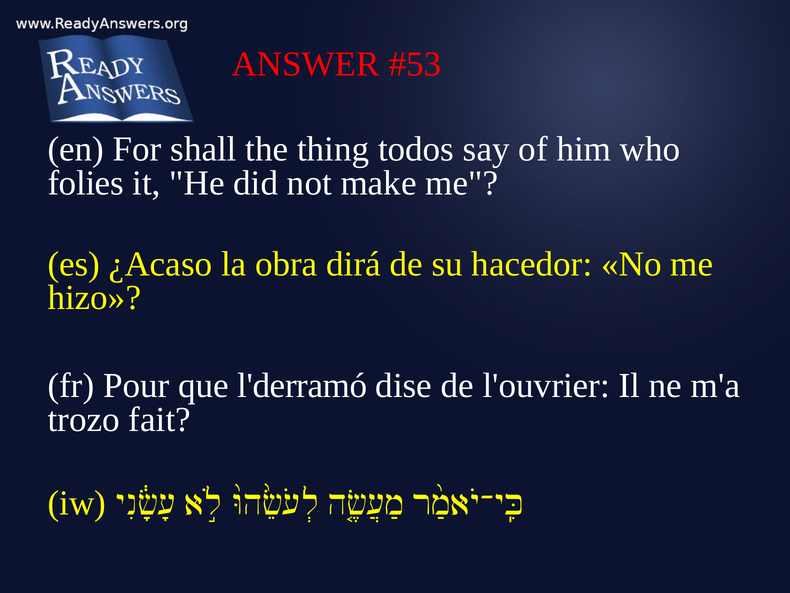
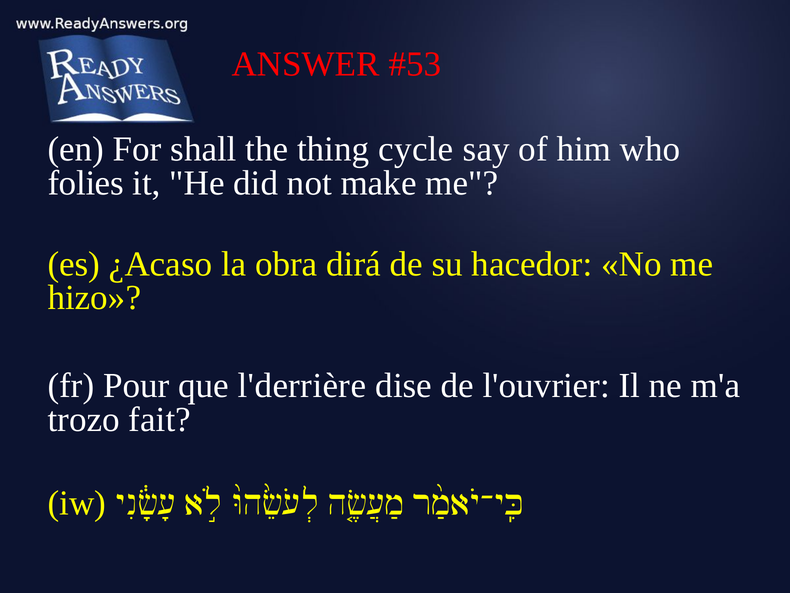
todos: todos -> cycle
l'derramó: l'derramó -> l'derrière
